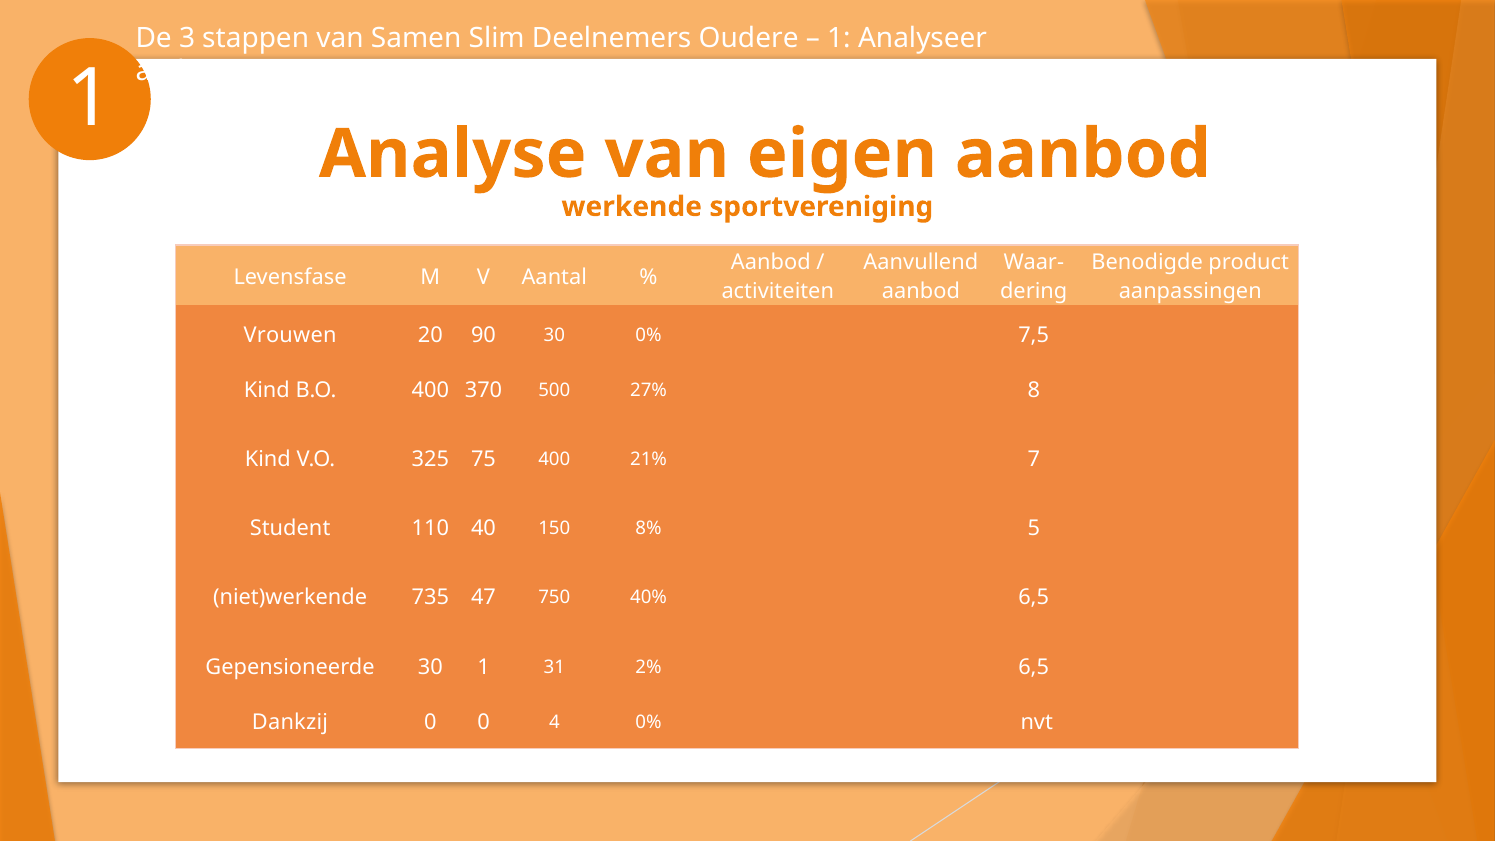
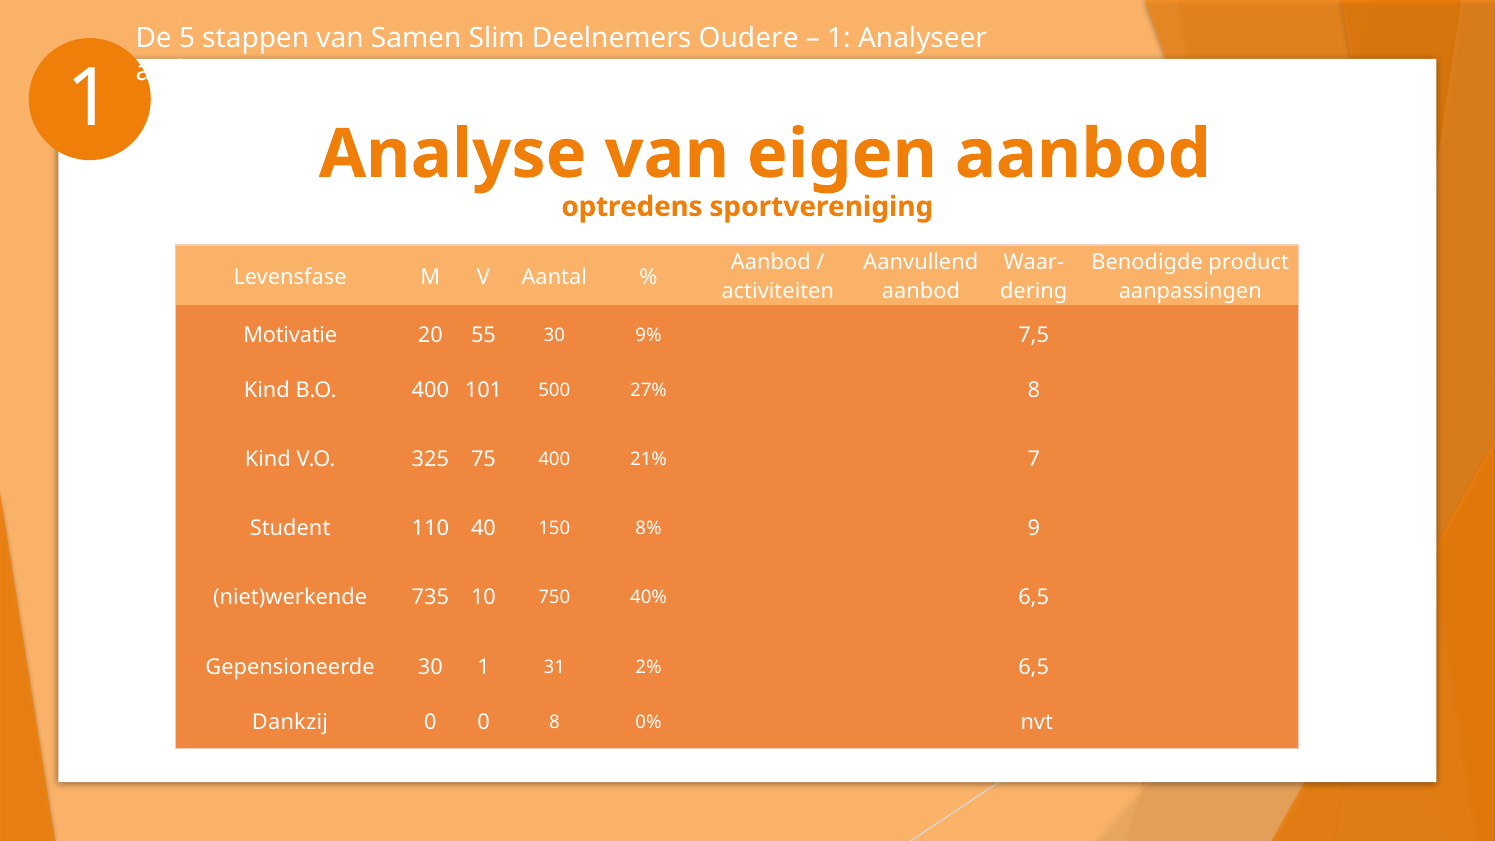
3: 3 -> 5
werkende: werkende -> optredens
Vrouwen: Vrouwen -> Motivatie
90: 90 -> 55
30 0%: 0% -> 9%
370: 370 -> 101
5: 5 -> 9
47: 47 -> 10
0 4: 4 -> 8
